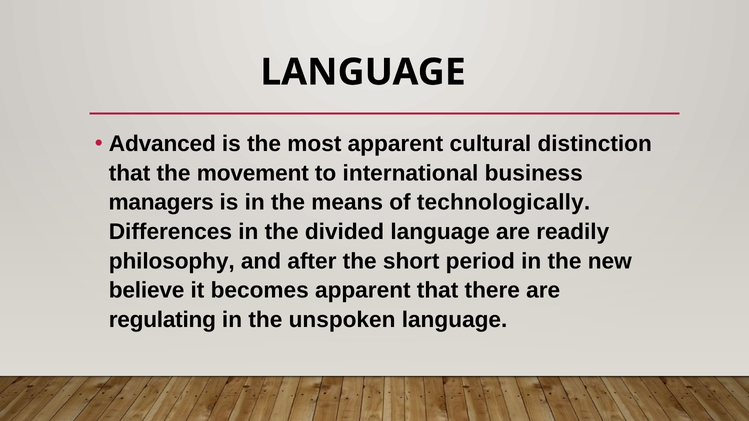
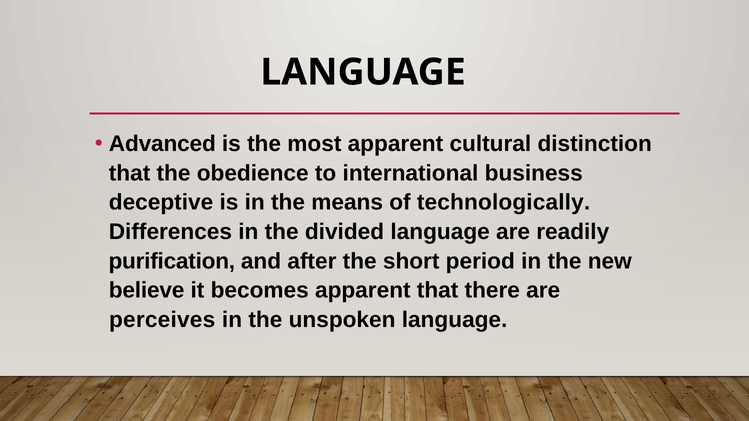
movement: movement -> obedience
managers: managers -> deceptive
philosophy: philosophy -> purification
regulating: regulating -> perceives
